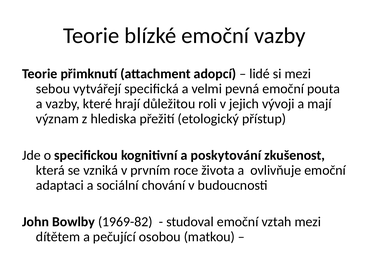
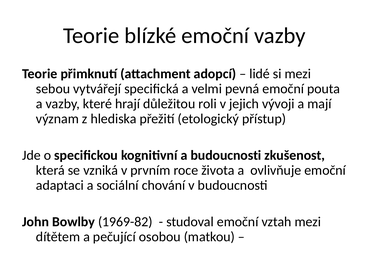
a poskytování: poskytování -> budoucnosti
